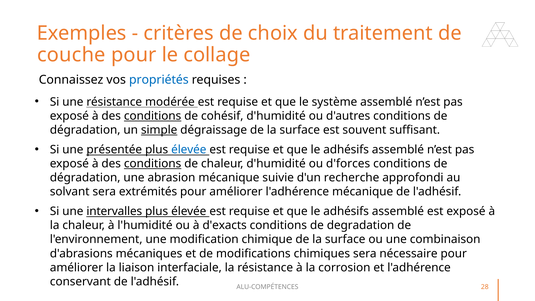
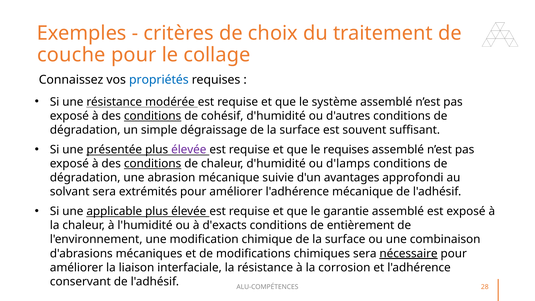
simple underline: present -> none
élevée at (189, 150) colour: blue -> purple
adhésifs at (346, 150): adhésifs -> requises
d'forces: d'forces -> d'lamps
recherche: recherche -> avantages
intervalles: intervalles -> applicable
adhésifs at (346, 211): adhésifs -> garantie
degradation: degradation -> entièrement
nécessaire underline: none -> present
